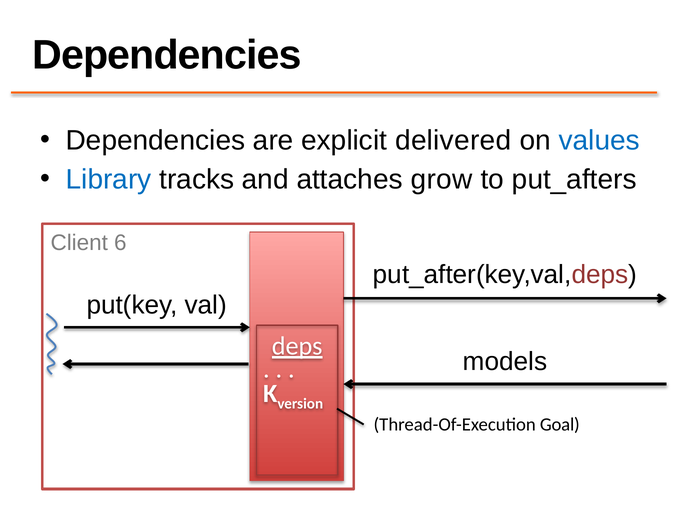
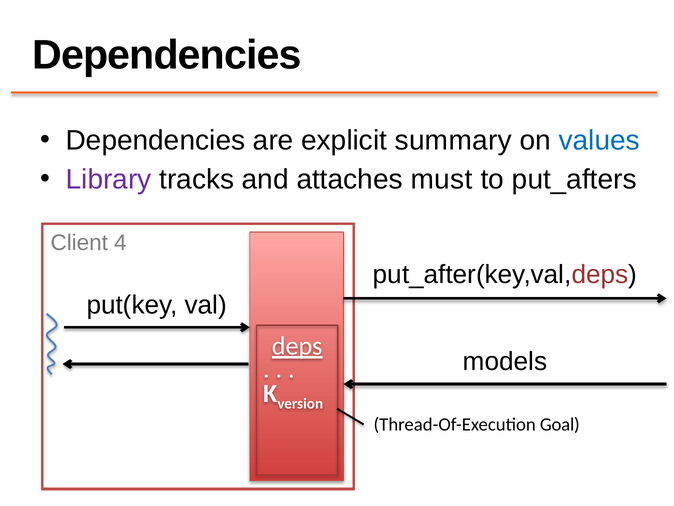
delivered: delivered -> summary
Library colour: blue -> purple
grow: grow -> must
6: 6 -> 4
